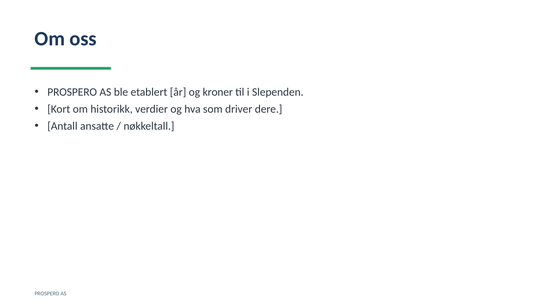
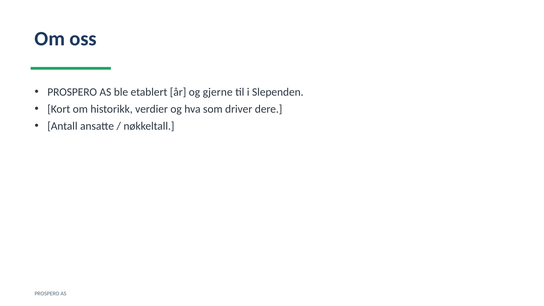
kroner: kroner -> gjerne
